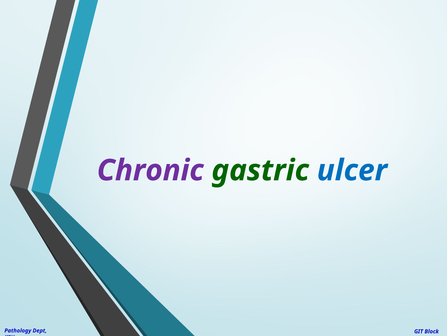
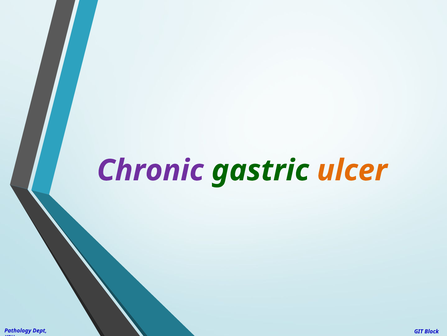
ulcer colour: blue -> orange
